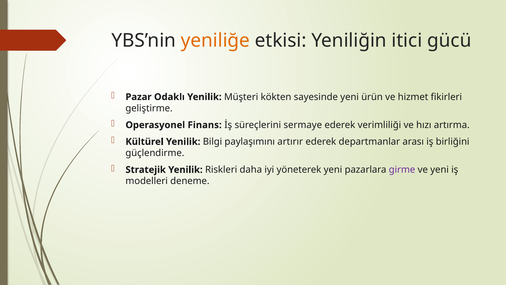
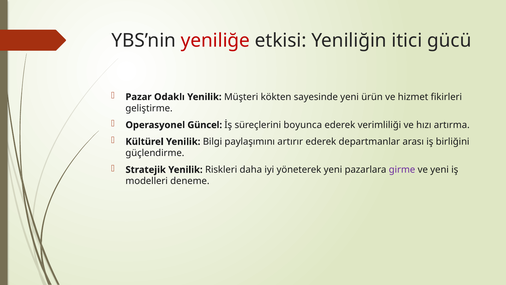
yeniliğe colour: orange -> red
Finans: Finans -> Güncel
sermaye: sermaye -> boyunca
